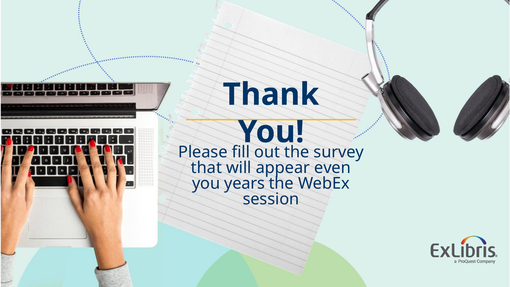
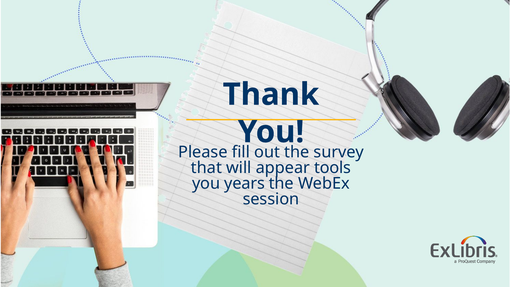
even: even -> tools
